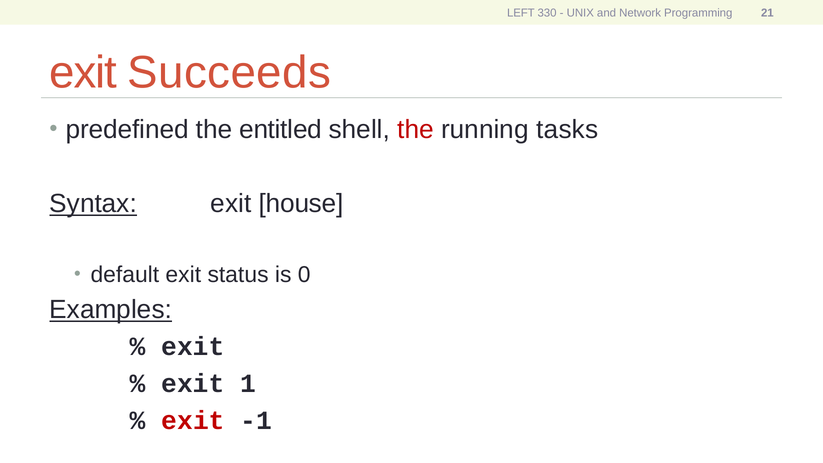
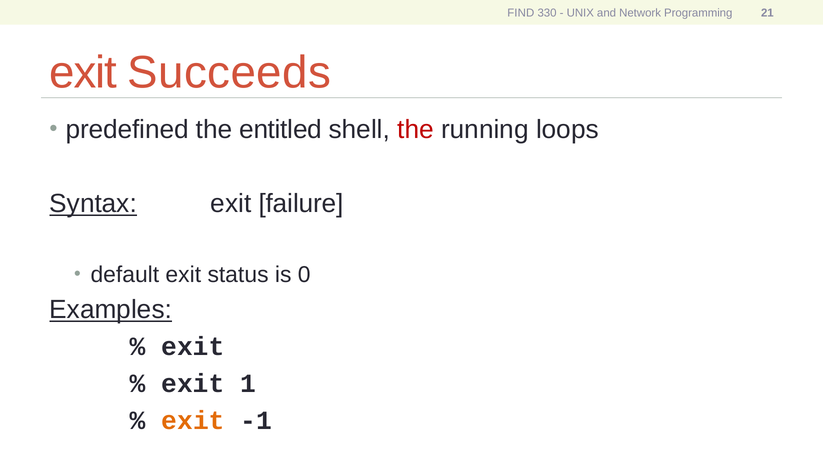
LEFT: LEFT -> FIND
tasks: tasks -> loops
house: house -> failure
exit at (193, 421) colour: red -> orange
